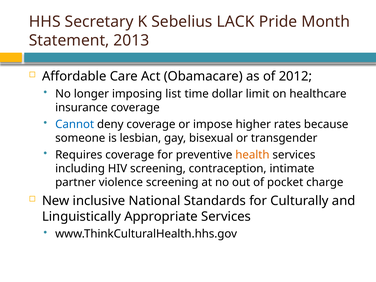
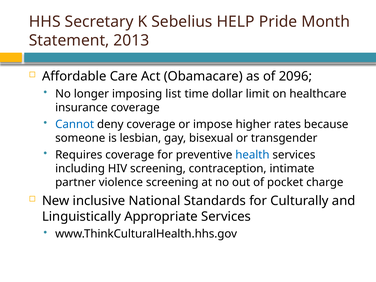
LACK: LACK -> HELP
2012: 2012 -> 2096
health colour: orange -> blue
